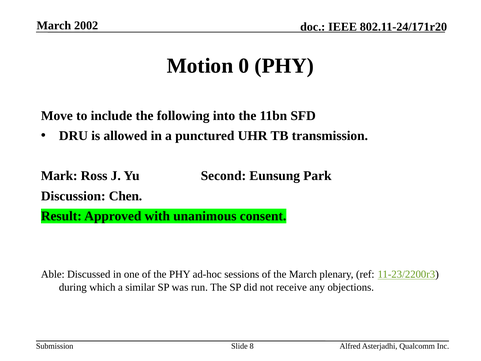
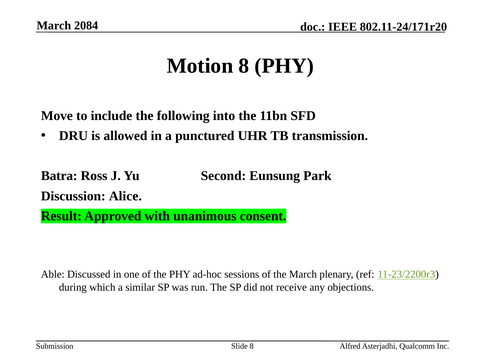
2002: 2002 -> 2084
Motion 0: 0 -> 8
Mark: Mark -> Batra
Chen: Chen -> Alice
